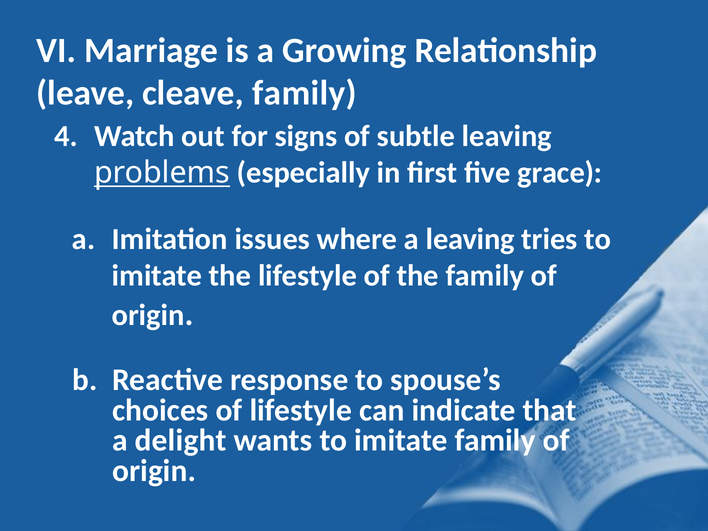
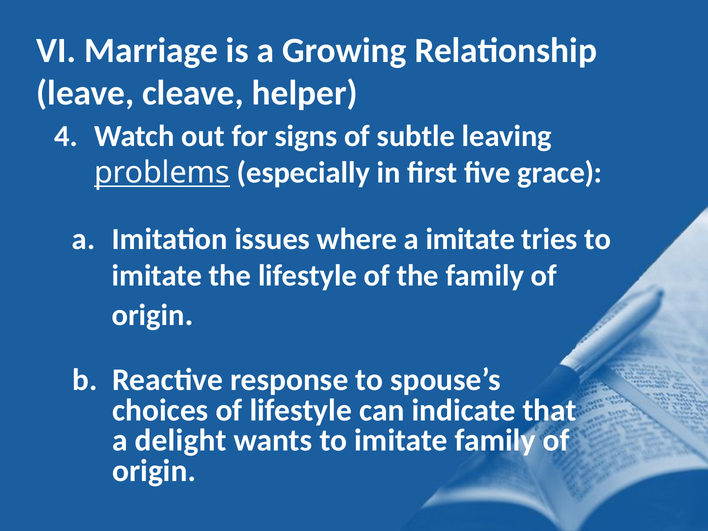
cleave family: family -> helper
a leaving: leaving -> imitate
